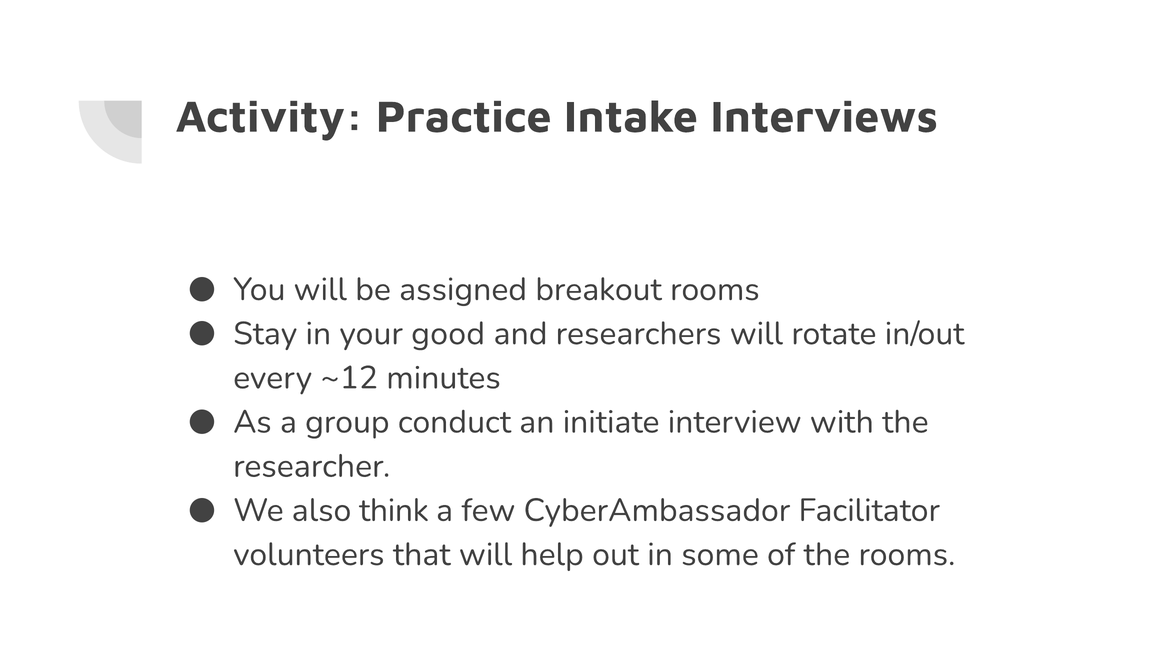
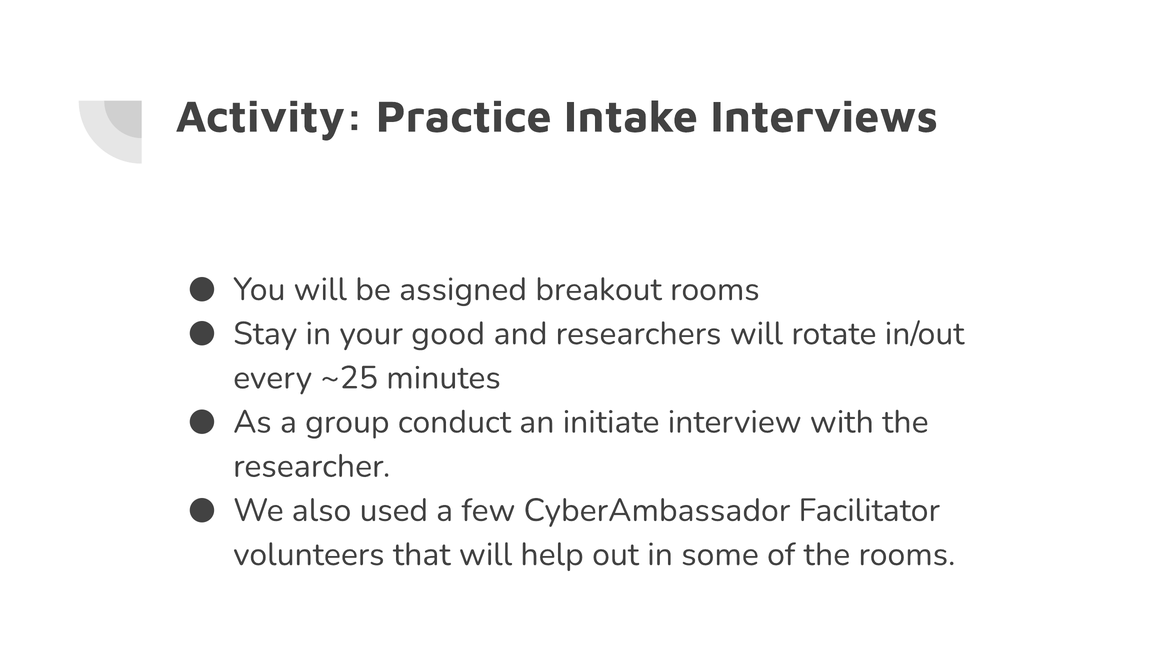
~12: ~12 -> ~25
think: think -> used
